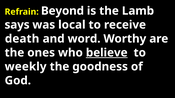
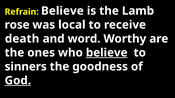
Refrain Beyond: Beyond -> Believe
says: says -> rose
weekly: weekly -> sinners
God underline: none -> present
